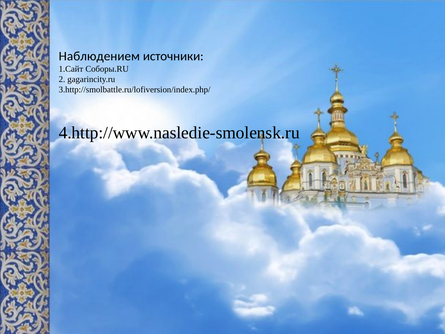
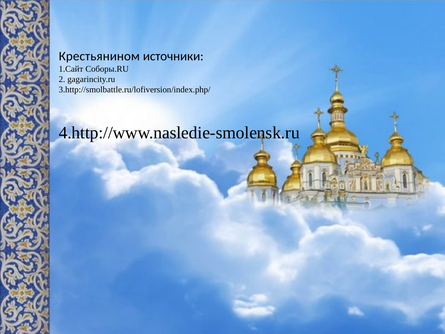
Наблюдением: Наблюдением -> Крестьянином
